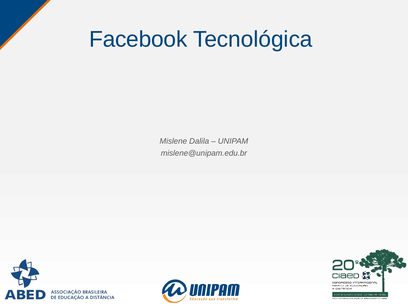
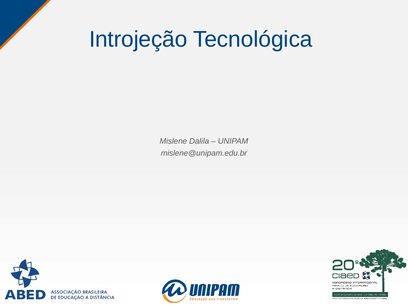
Facebook: Facebook -> Introjeção
